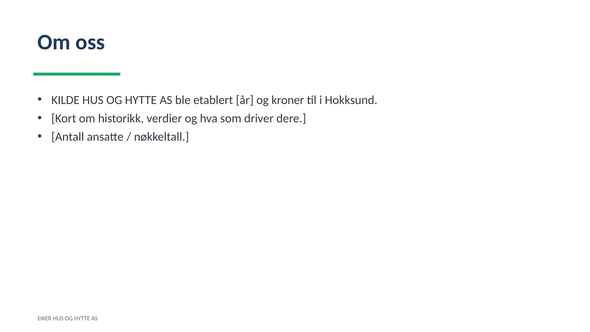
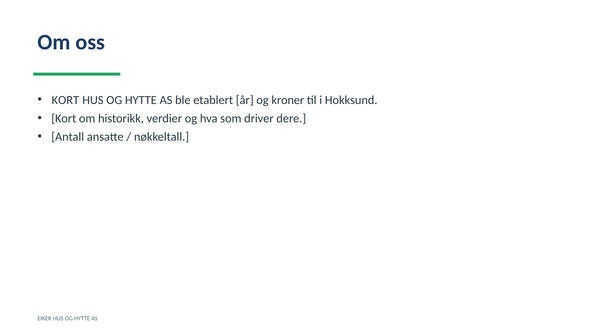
KILDE at (65, 100): KILDE -> KORT
